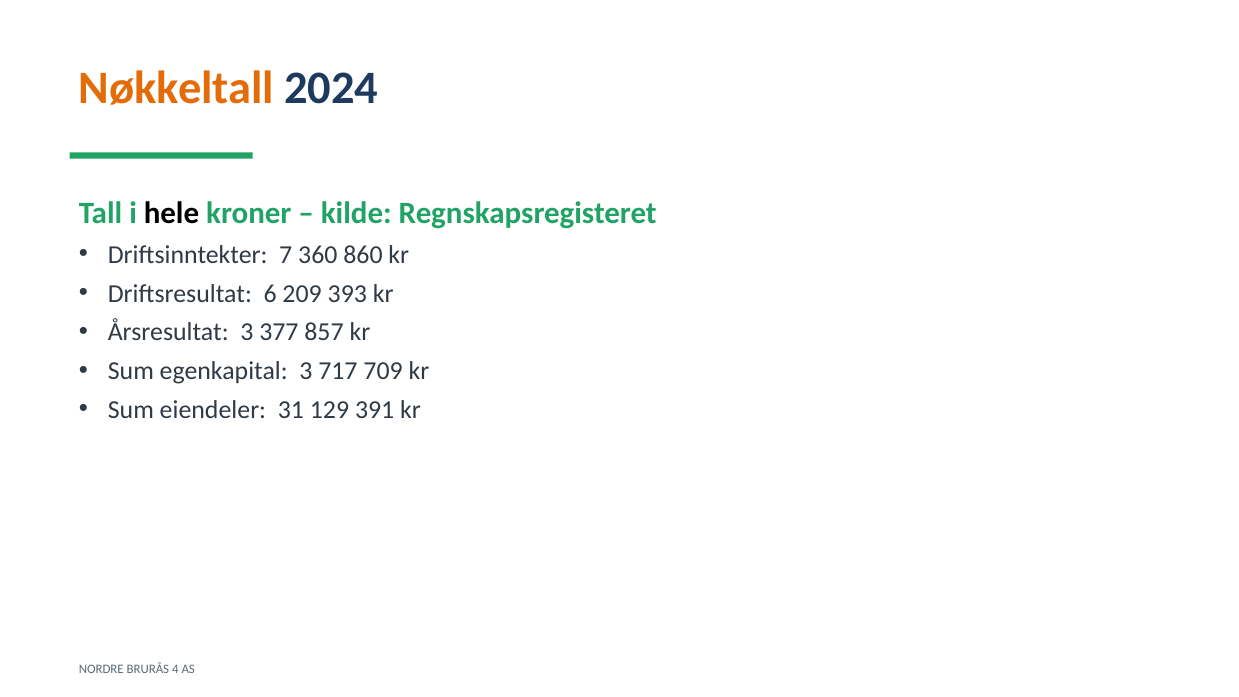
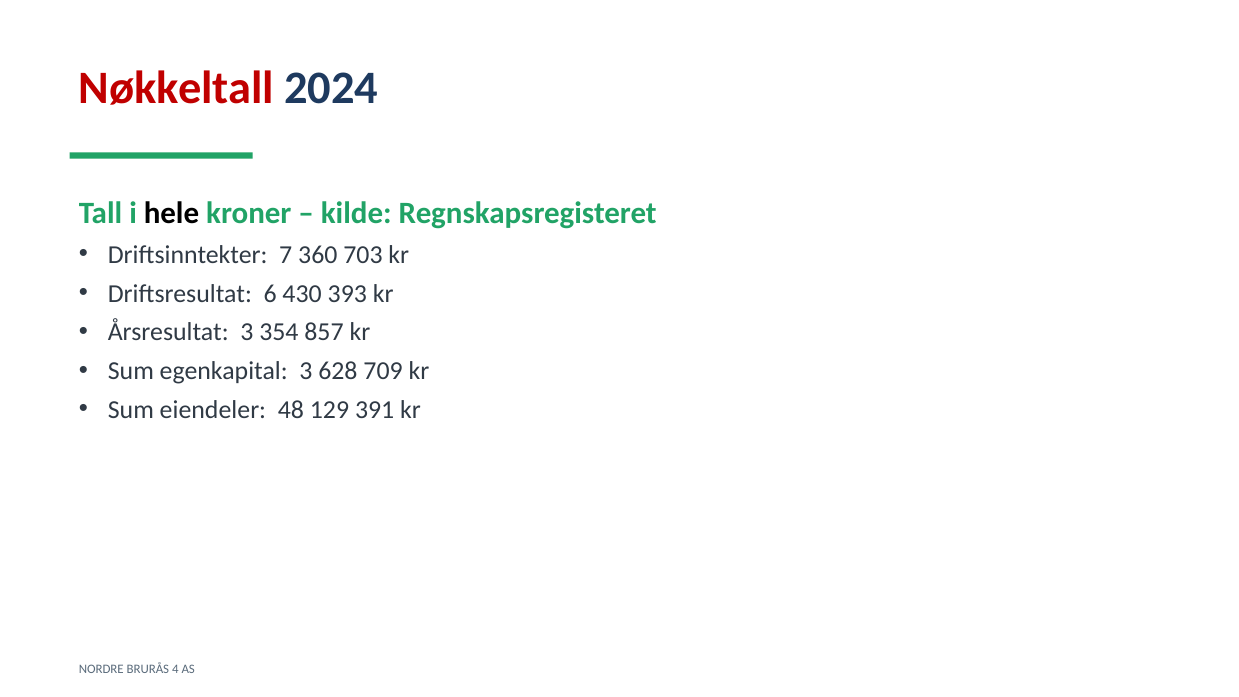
Nøkkeltall colour: orange -> red
860: 860 -> 703
209: 209 -> 430
377: 377 -> 354
717: 717 -> 628
31: 31 -> 48
